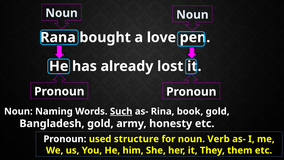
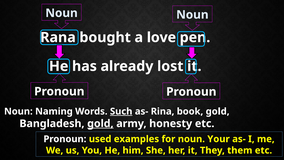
gold at (100, 123) underline: none -> present
structure: structure -> examples
Verb: Verb -> Your
